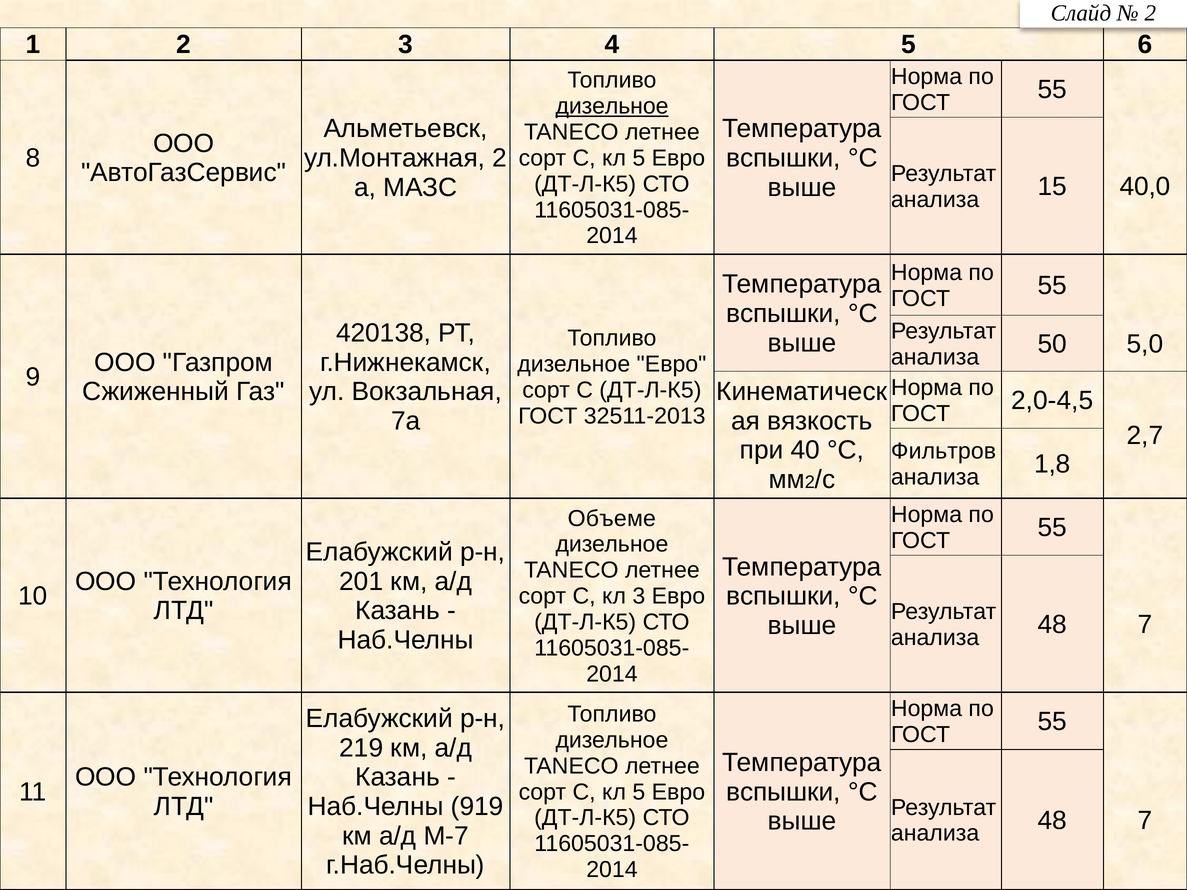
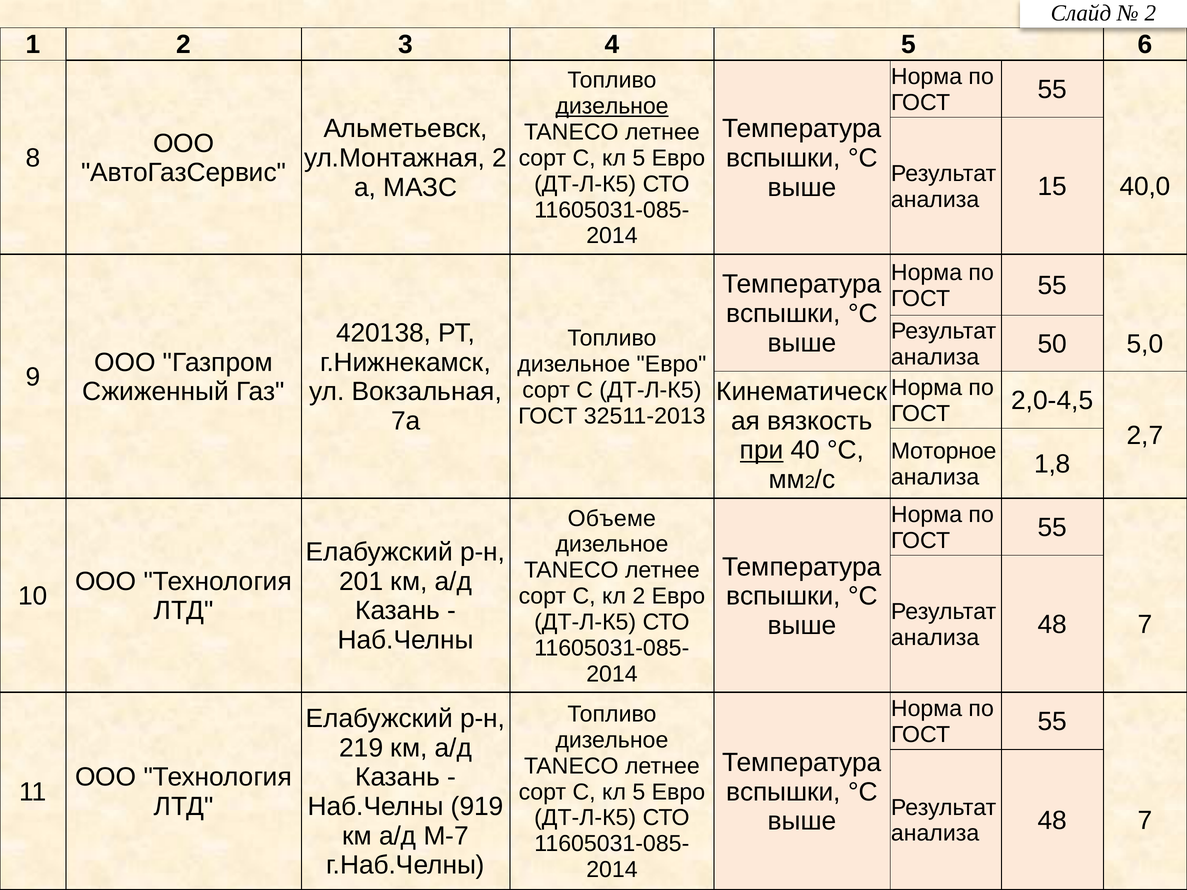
при underline: none -> present
Фильтров: Фильтров -> Моторное
кл 3: 3 -> 2
